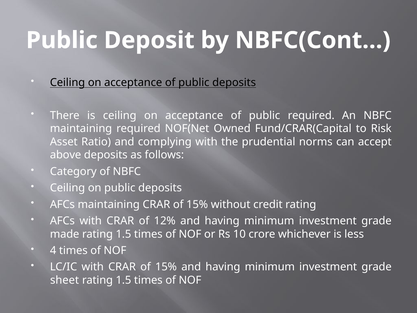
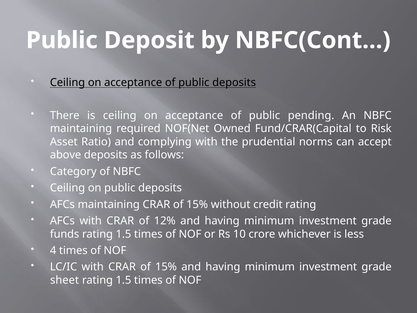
public required: required -> pending
made: made -> funds
